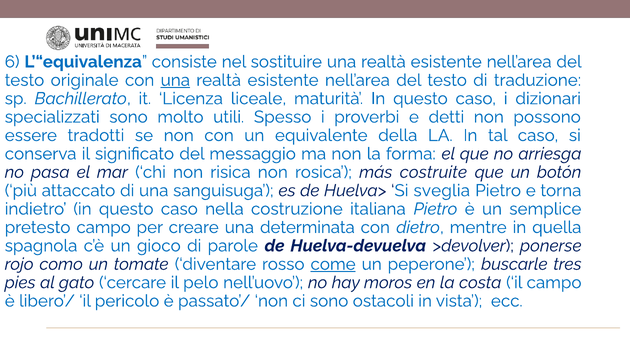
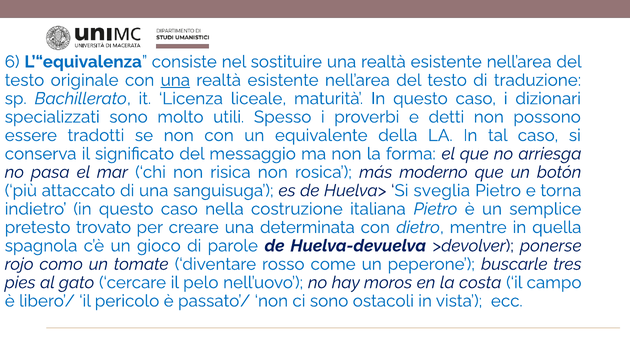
costruite: costruite -> moderno
pretesto campo: campo -> trovato
come underline: present -> none
